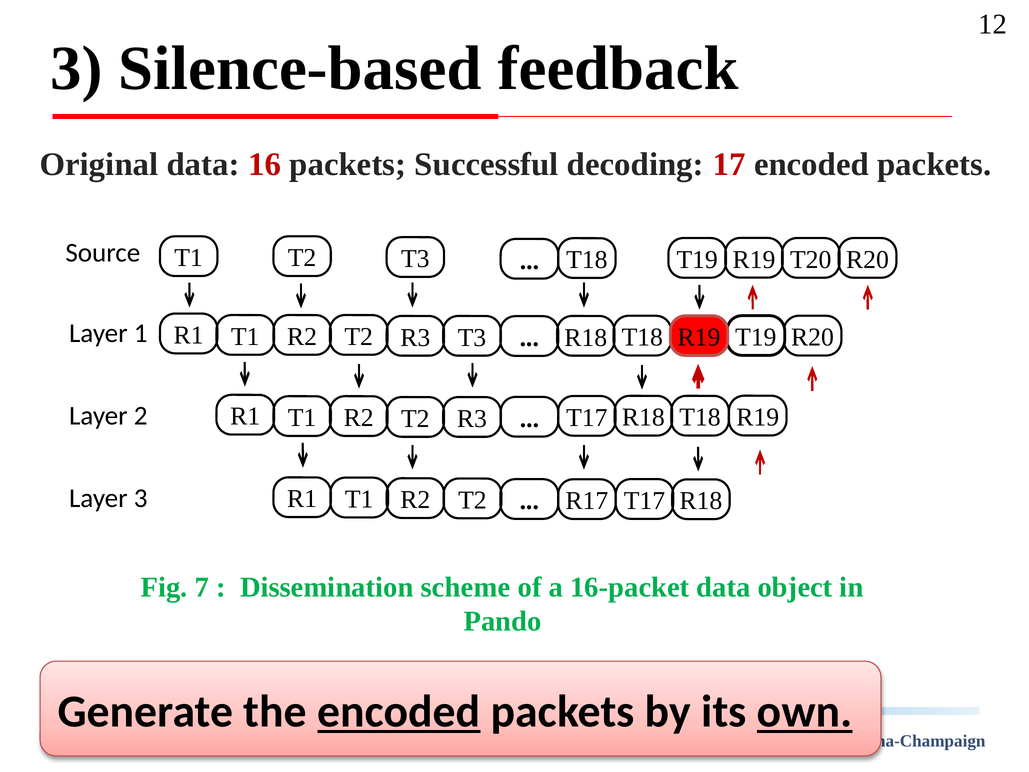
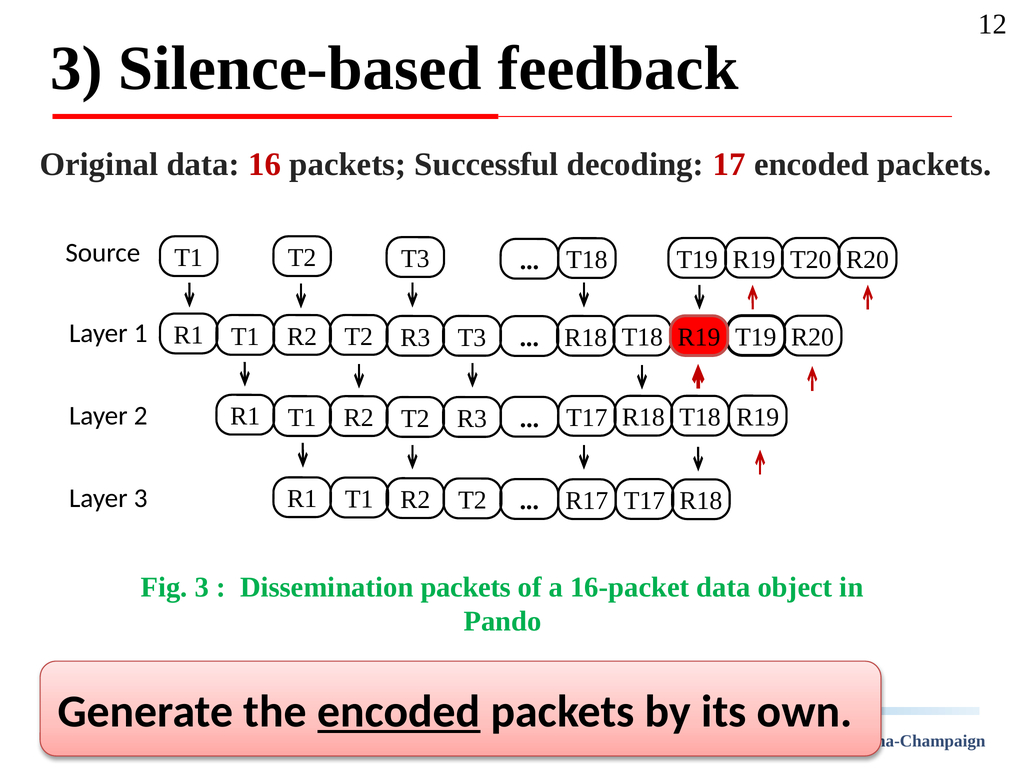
Fig 7: 7 -> 3
Dissemination scheme: scheme -> packets
own underline: present -> none
